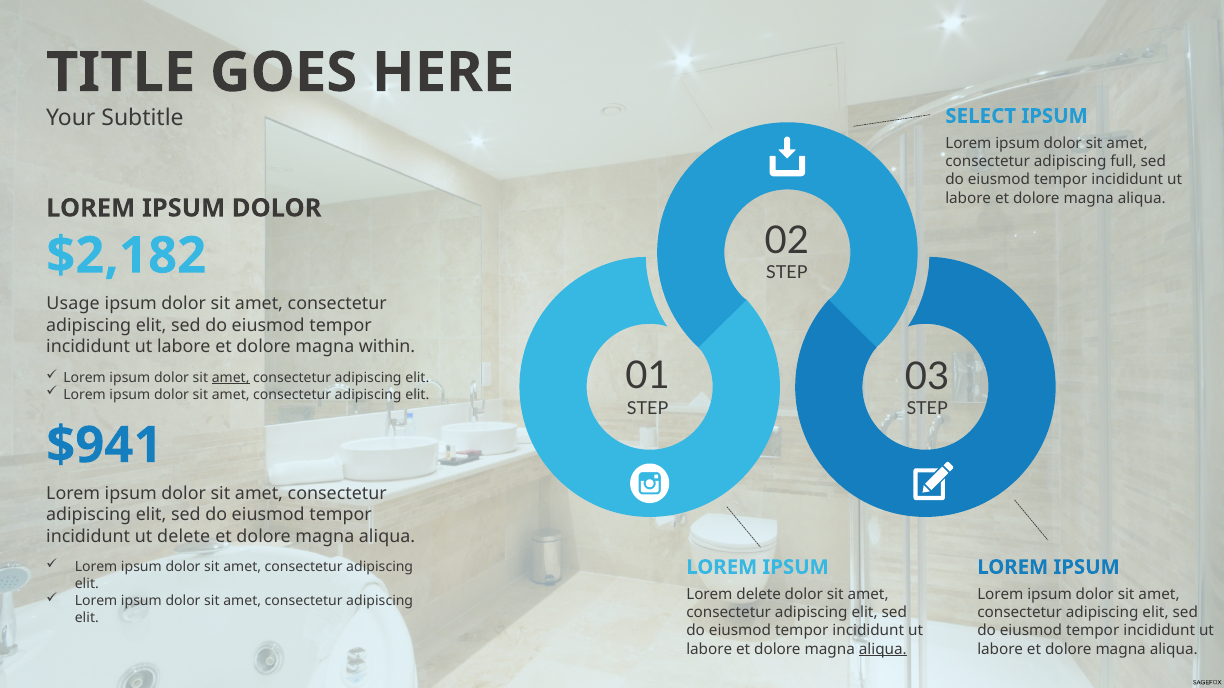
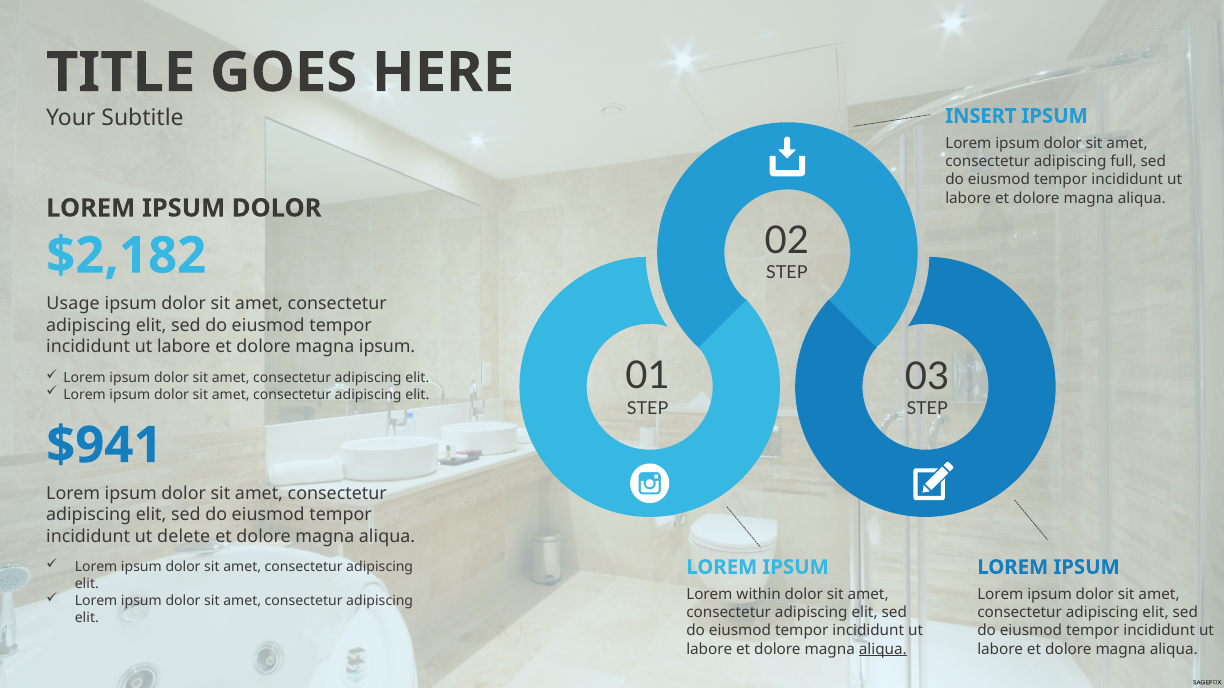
SELECT: SELECT -> INSERT
magna within: within -> ipsum
amet at (231, 378) underline: present -> none
Lorem delete: delete -> within
